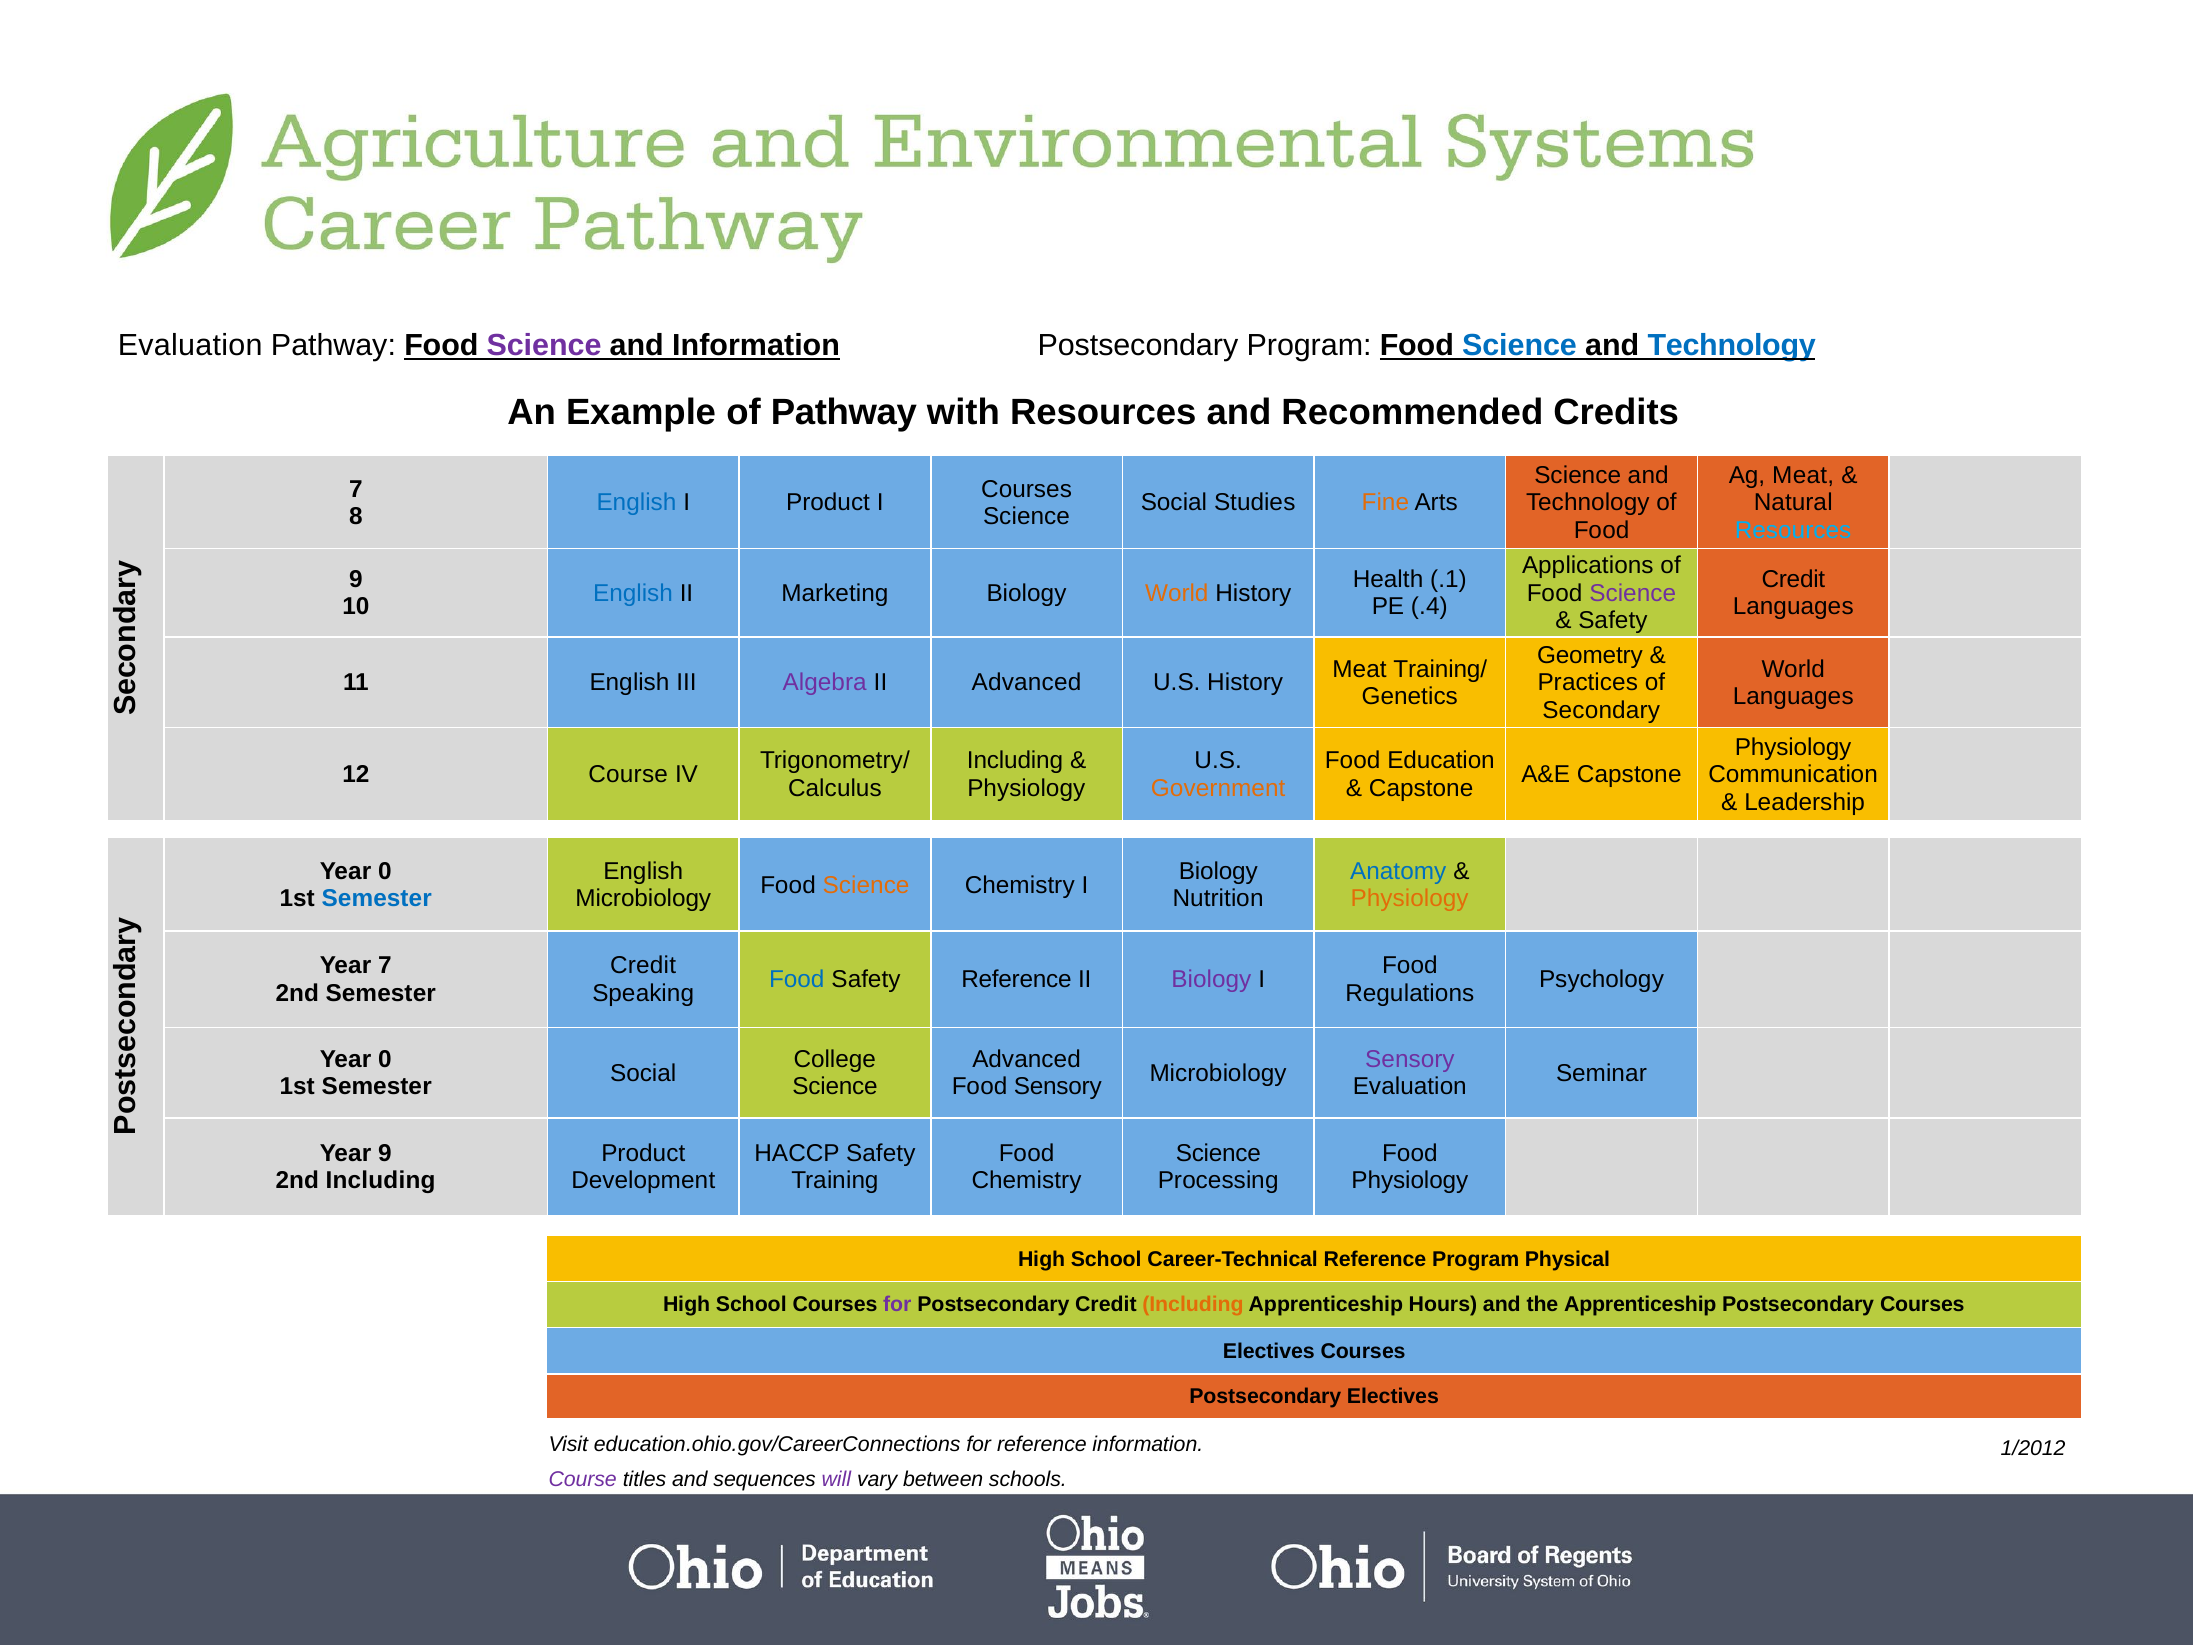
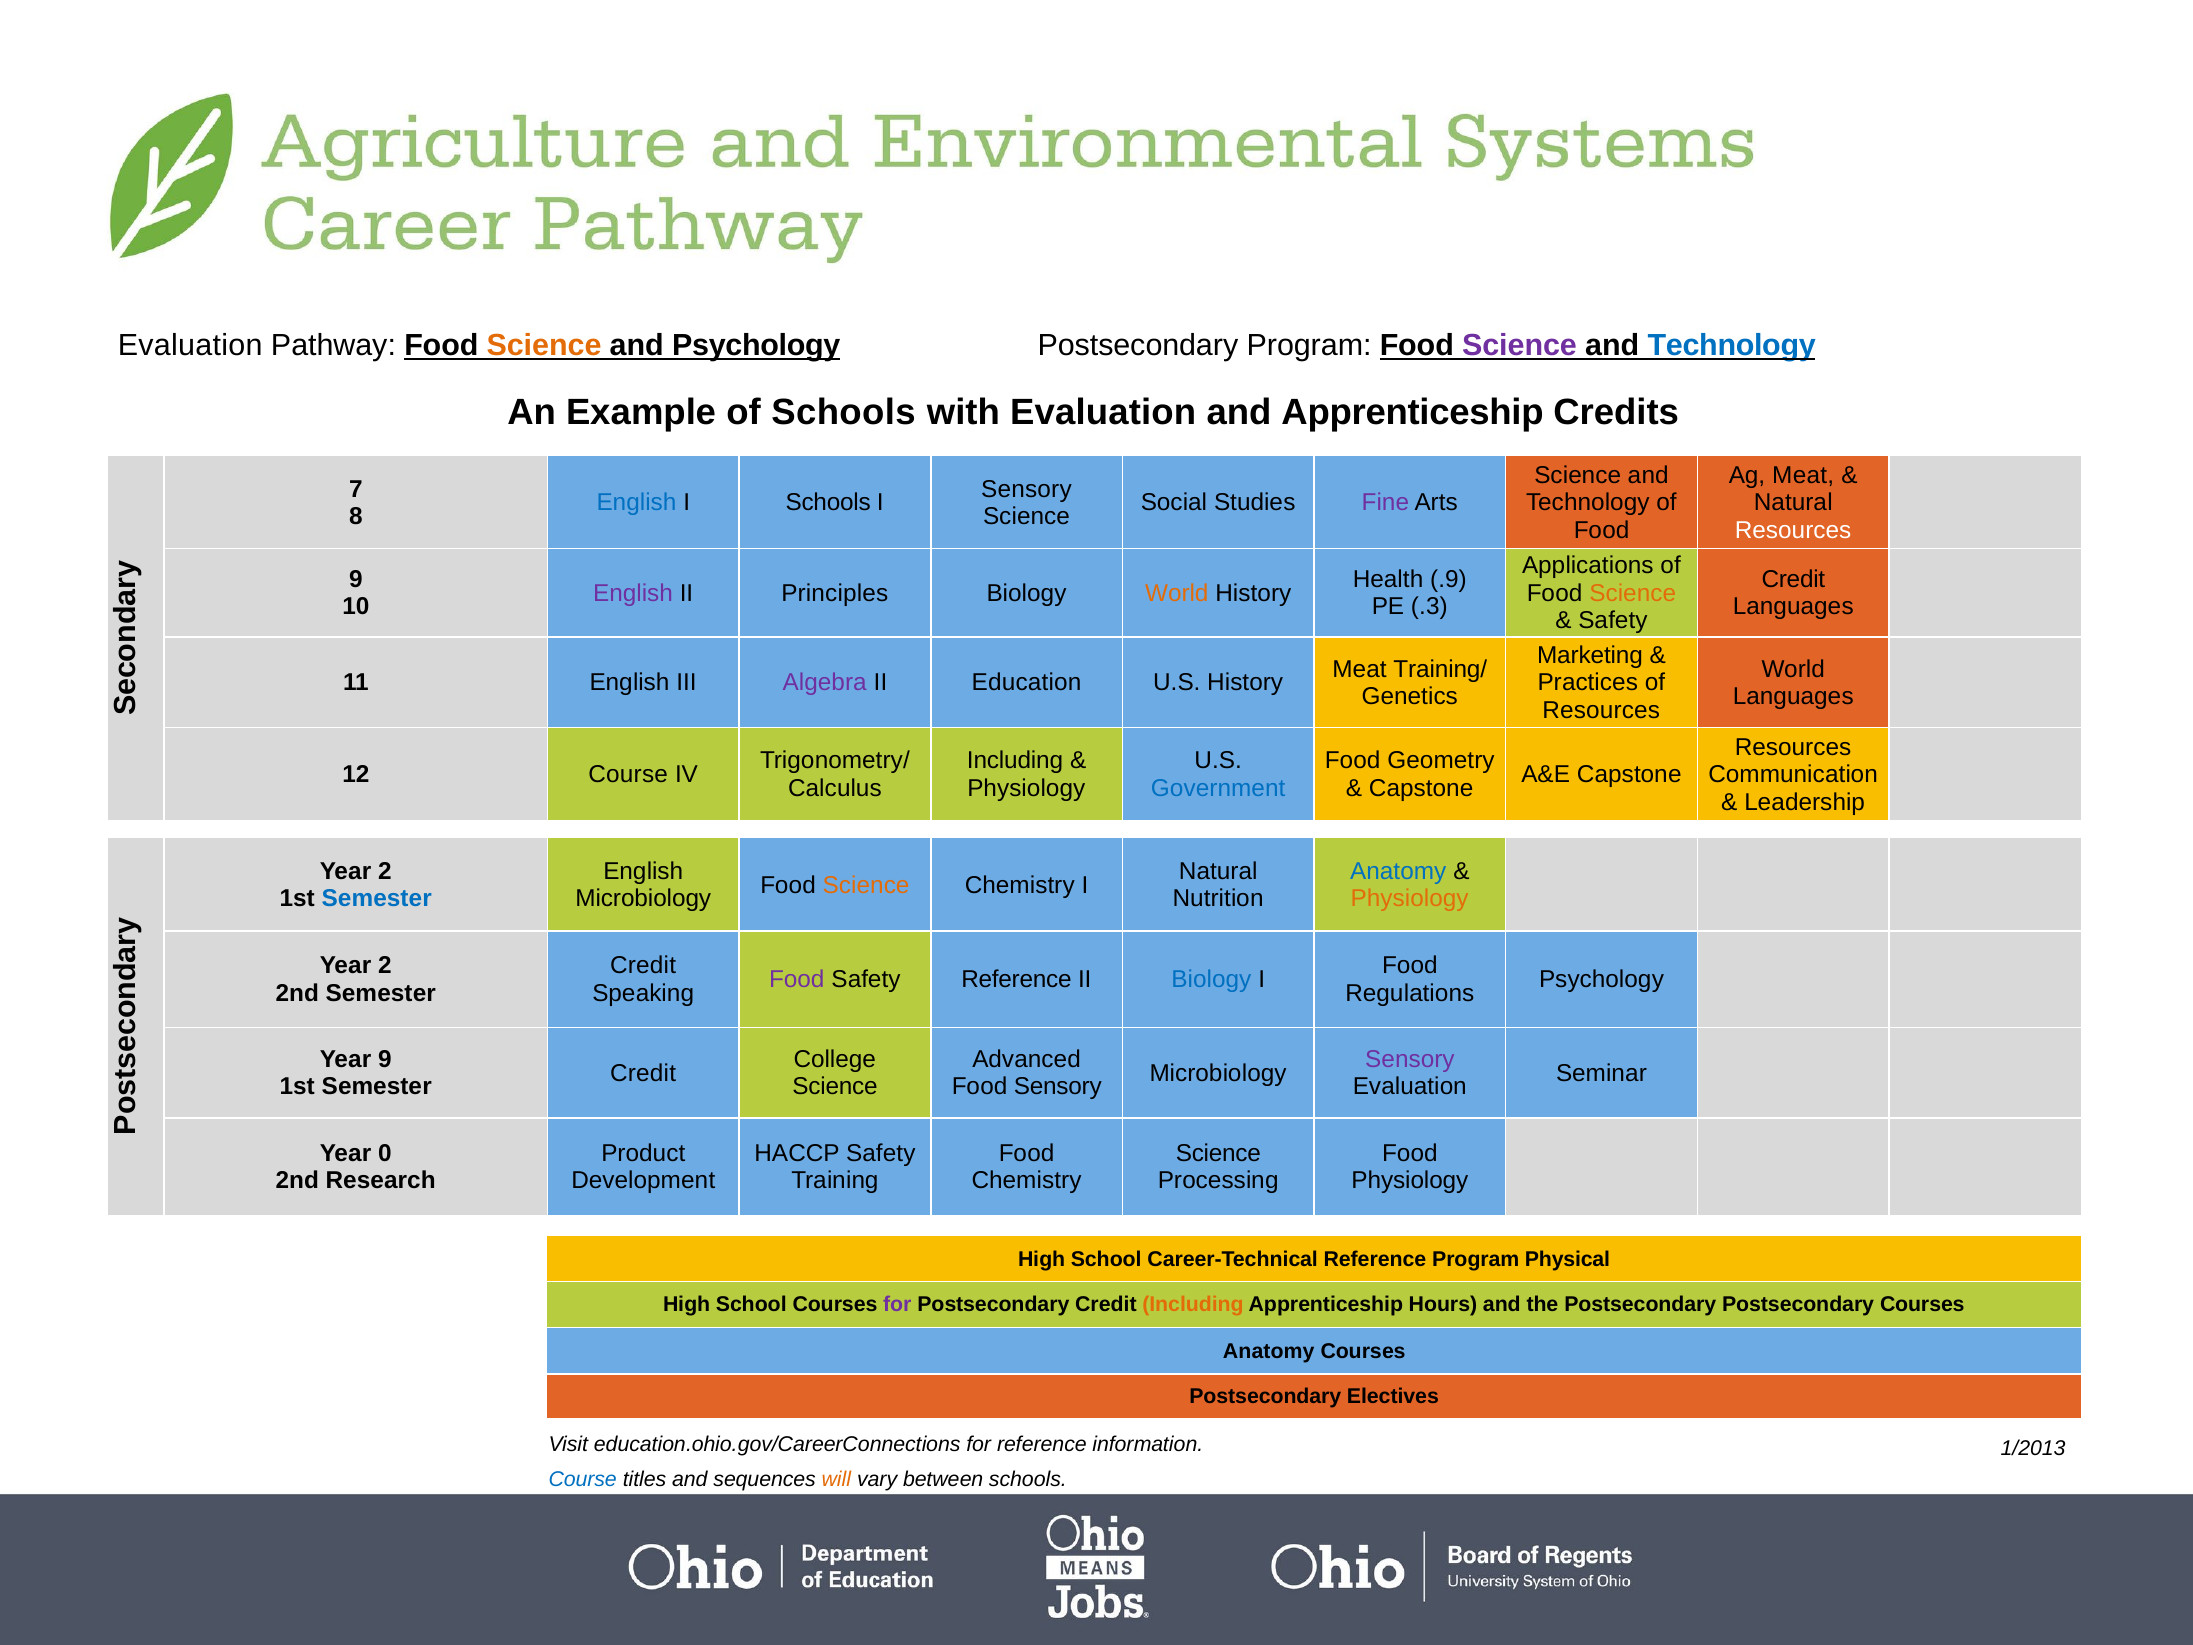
Science at (544, 345) colour: purple -> orange
and Information: Information -> Psychology
Science at (1519, 345) colour: blue -> purple
of Pathway: Pathway -> Schools
with Resources: Resources -> Evaluation
and Recommended: Recommended -> Apprenticeship
Courses at (1027, 489): Courses -> Sensory
I Product: Product -> Schools
Fine colour: orange -> purple
Resources at (1793, 530) colour: light blue -> white
.1: .1 -> .9
English at (633, 593) colour: blue -> purple
Marketing: Marketing -> Principles
Science at (1633, 593) colour: purple -> orange
.4: .4 -> .3
Geometry: Geometry -> Marketing
II Advanced: Advanced -> Education
Secondary at (1601, 710): Secondary -> Resources
Physiology at (1793, 747): Physiology -> Resources
Education: Education -> Geometry
Government colour: orange -> blue
0 at (385, 871): 0 -> 2
Biology at (1218, 871): Biology -> Natural
7 at (385, 966): 7 -> 2
Food at (797, 979) colour: blue -> purple
Biology at (1211, 979) colour: purple -> blue
0 at (385, 1059): 0 -> 9
Social at (643, 1073): Social -> Credit
Year 9: 9 -> 0
2nd Including: Including -> Research
the Apprenticeship: Apprenticeship -> Postsecondary
Electives at (1269, 1351): Electives -> Anatomy
1/2012: 1/2012 -> 1/2013
Course at (583, 1479) colour: purple -> blue
will colour: purple -> orange
